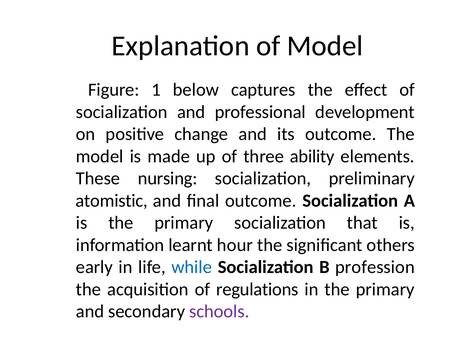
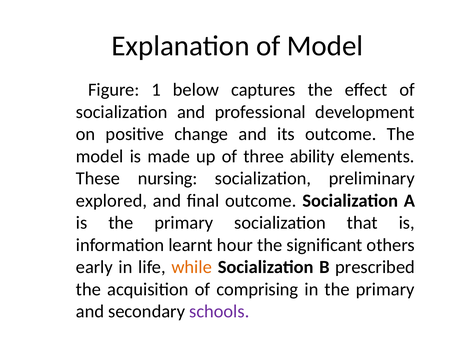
atomistic: atomistic -> explored
while colour: blue -> orange
profession: profession -> prescribed
regulations: regulations -> comprising
